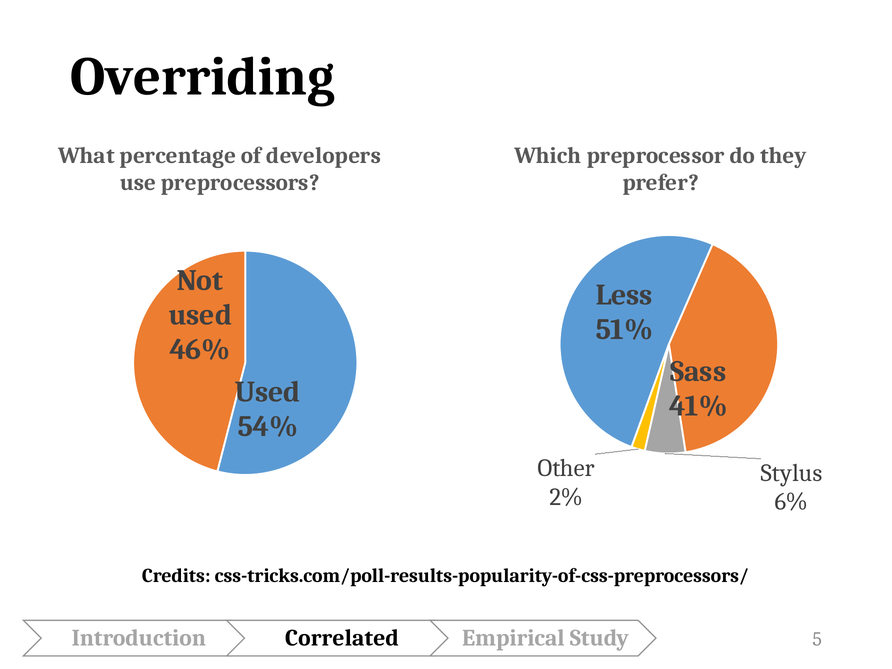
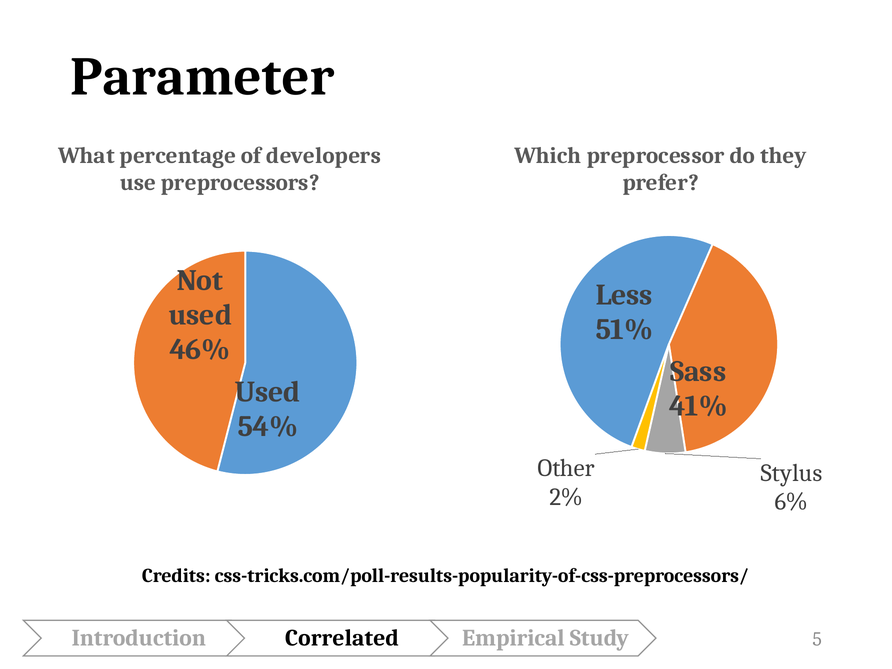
Overriding: Overriding -> Parameter
